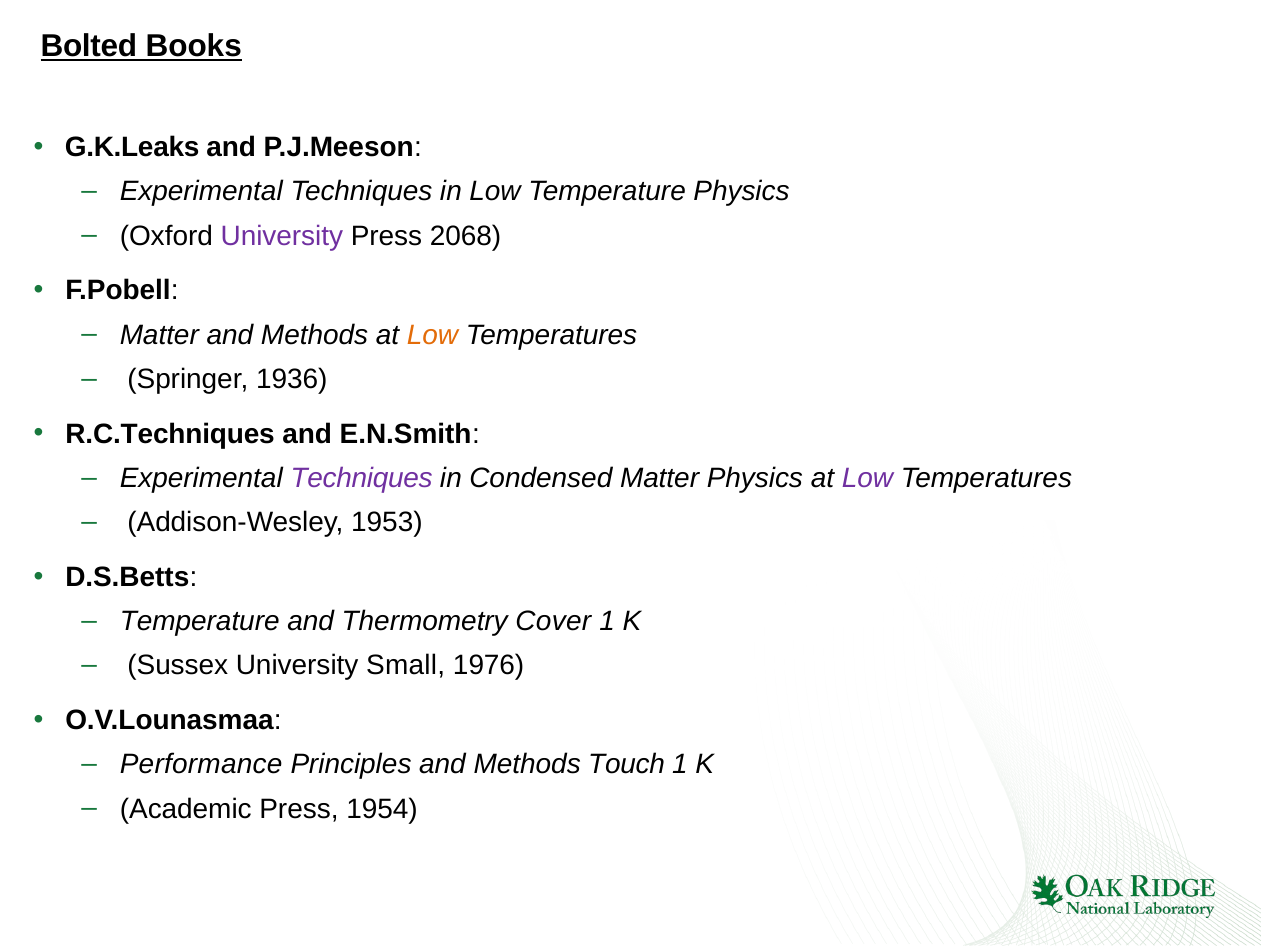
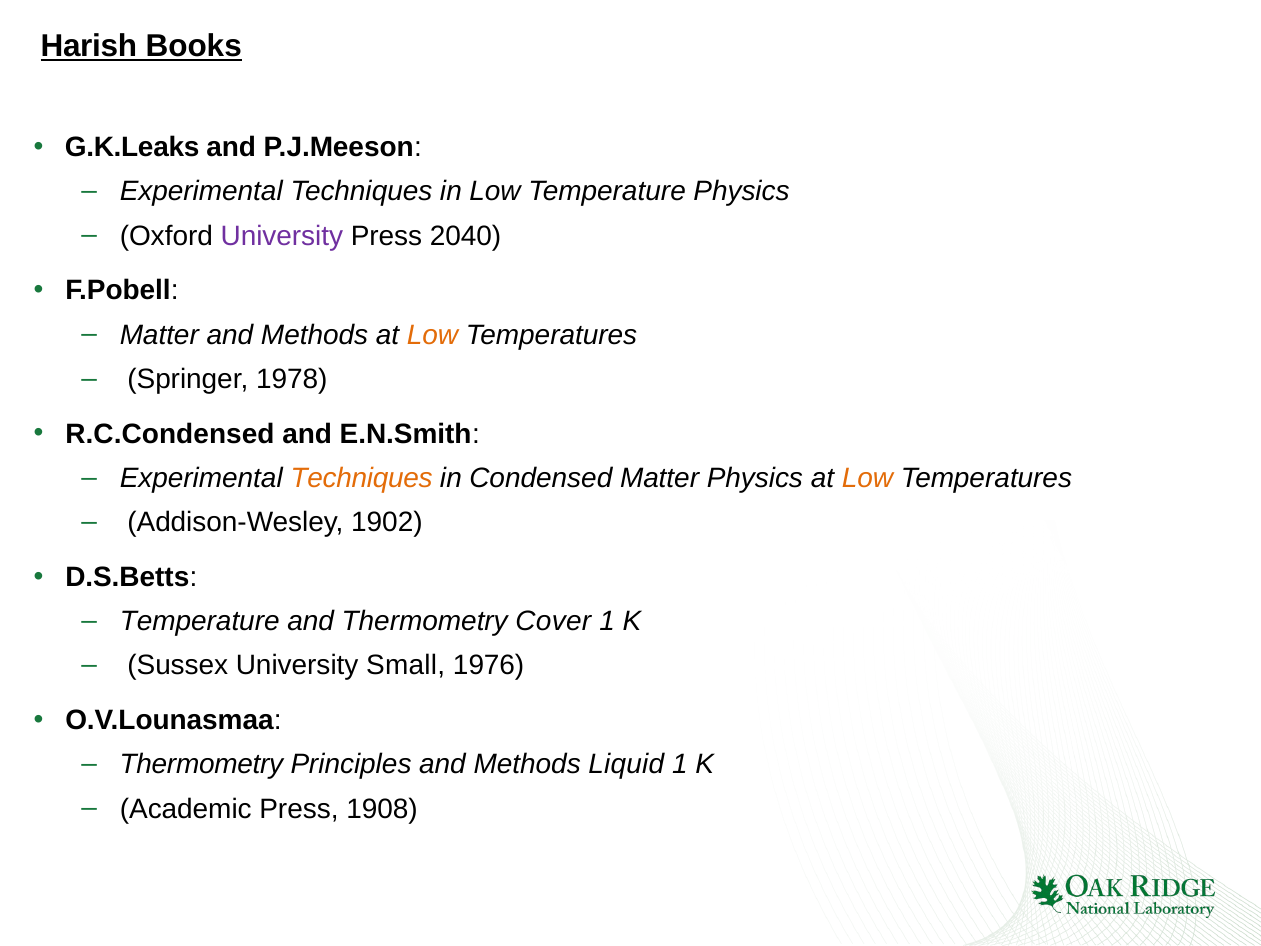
Bolted: Bolted -> Harish
2068: 2068 -> 2040
1936: 1936 -> 1978
R.C.Techniques: R.C.Techniques -> R.C.Condensed
Techniques at (362, 478) colour: purple -> orange
Low at (867, 478) colour: purple -> orange
1953: 1953 -> 1902
Performance at (201, 764): Performance -> Thermometry
Touch: Touch -> Liquid
1954: 1954 -> 1908
